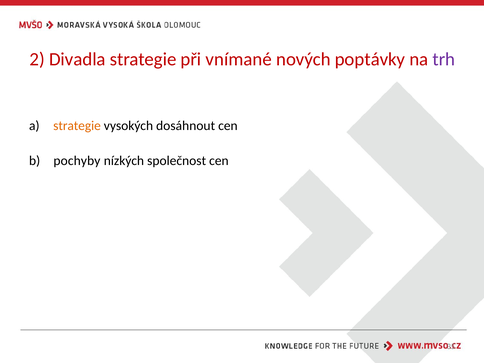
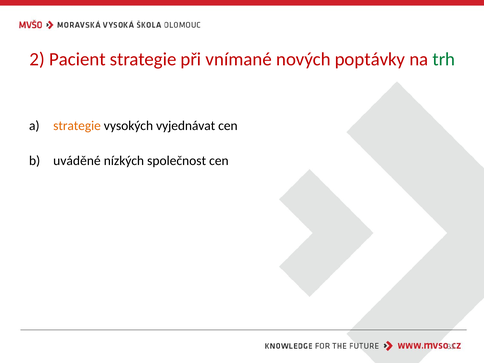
Divadla: Divadla -> Pacient
trh colour: purple -> green
dosáhnout: dosáhnout -> vyjednávat
pochyby: pochyby -> uváděné
